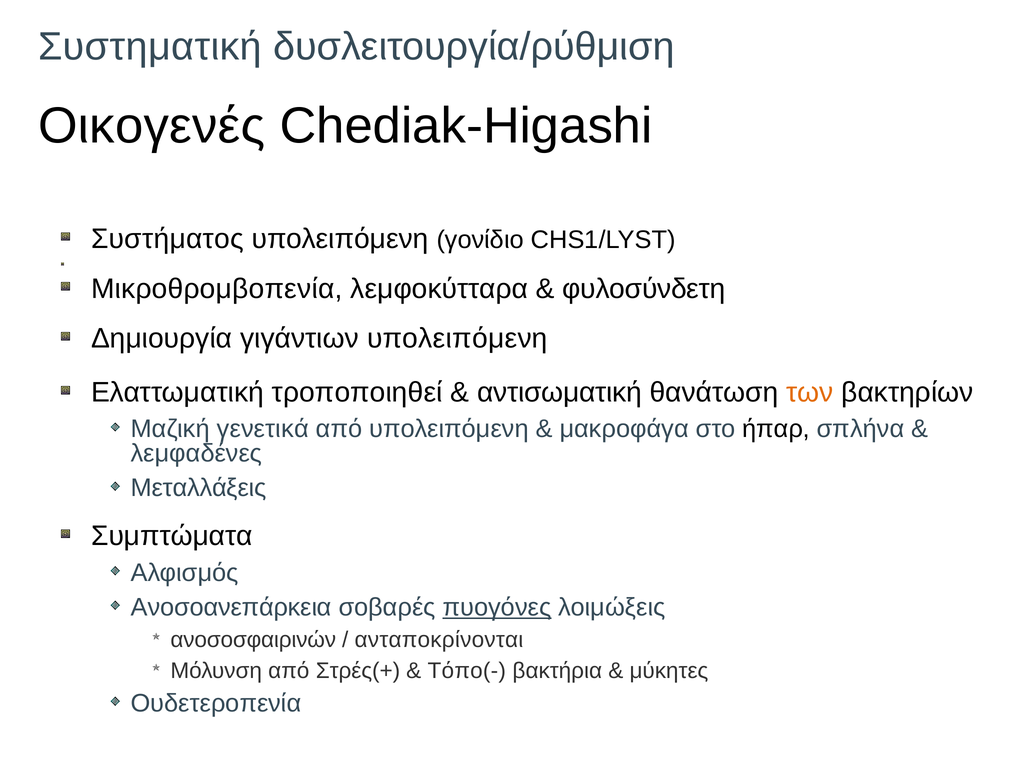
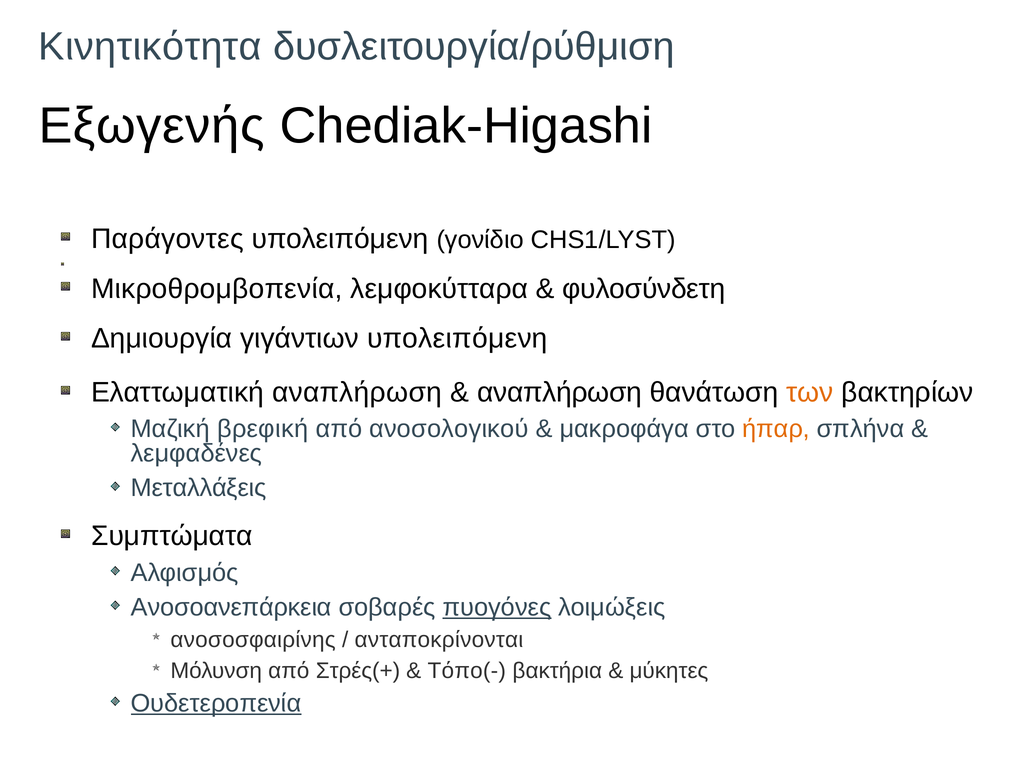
Συστηματική: Συστηματική -> Κινητικότητα
Οικογενές: Οικογενές -> Εξωγενής
Συστήματος: Συστήματος -> Παράγοντες
Ελαττωματική τροποποιηθεί: τροποποιηθεί -> αναπλήρωση
αντισωματική at (560, 392): αντισωματική -> αναπλήρωση
γενετικά: γενετικά -> βρεφική
από υπολειπόμενη: υπολειπόμενη -> ανοσολογικού
ήπαρ colour: black -> orange
ανοσοσφαιρινών: ανοσοσφαιρινών -> ανοσοσφαιρίνης
Ουδετεροπενία underline: none -> present
